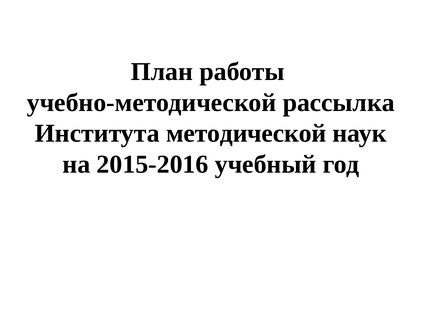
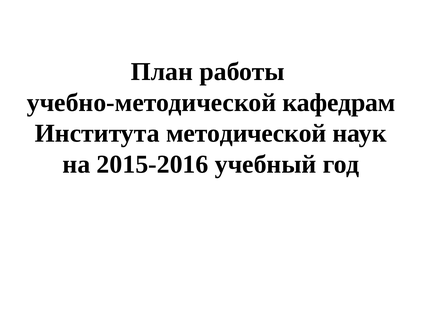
рассылка: рассылка -> кафедрам
